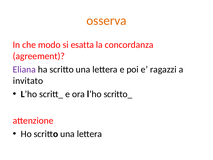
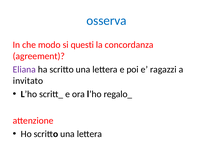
osserva colour: orange -> blue
esatta: esatta -> questi
scritto_: scritto_ -> regalo_
